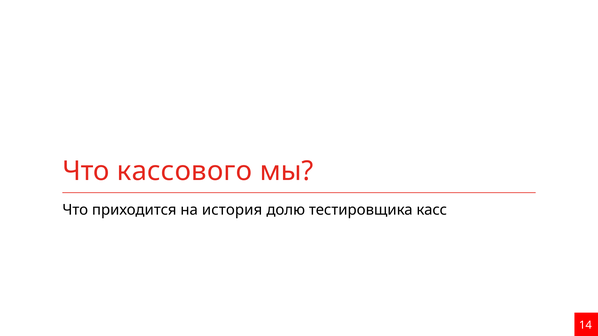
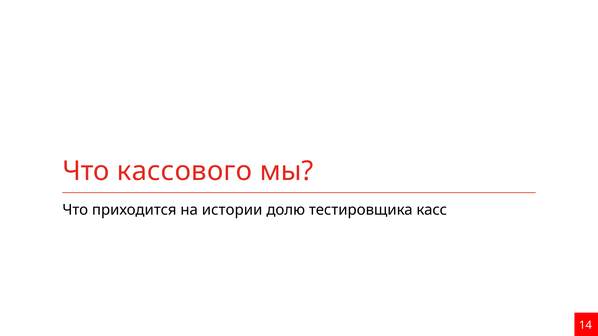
история: история -> истории
